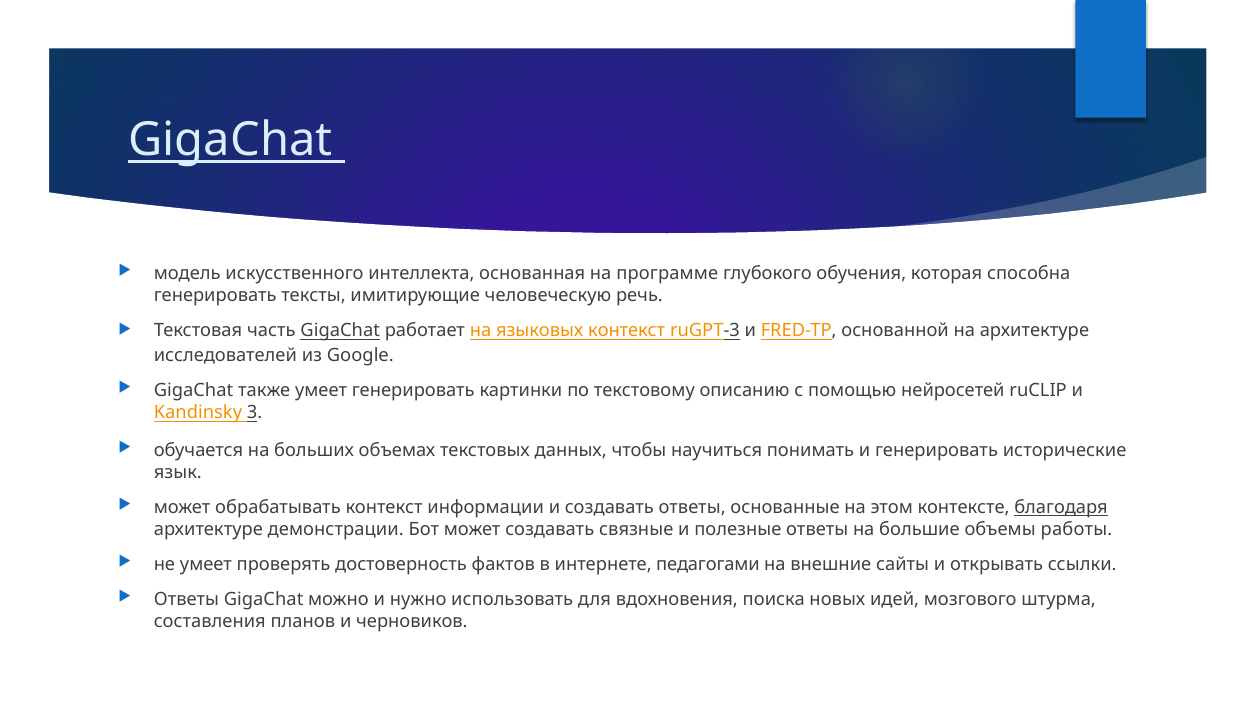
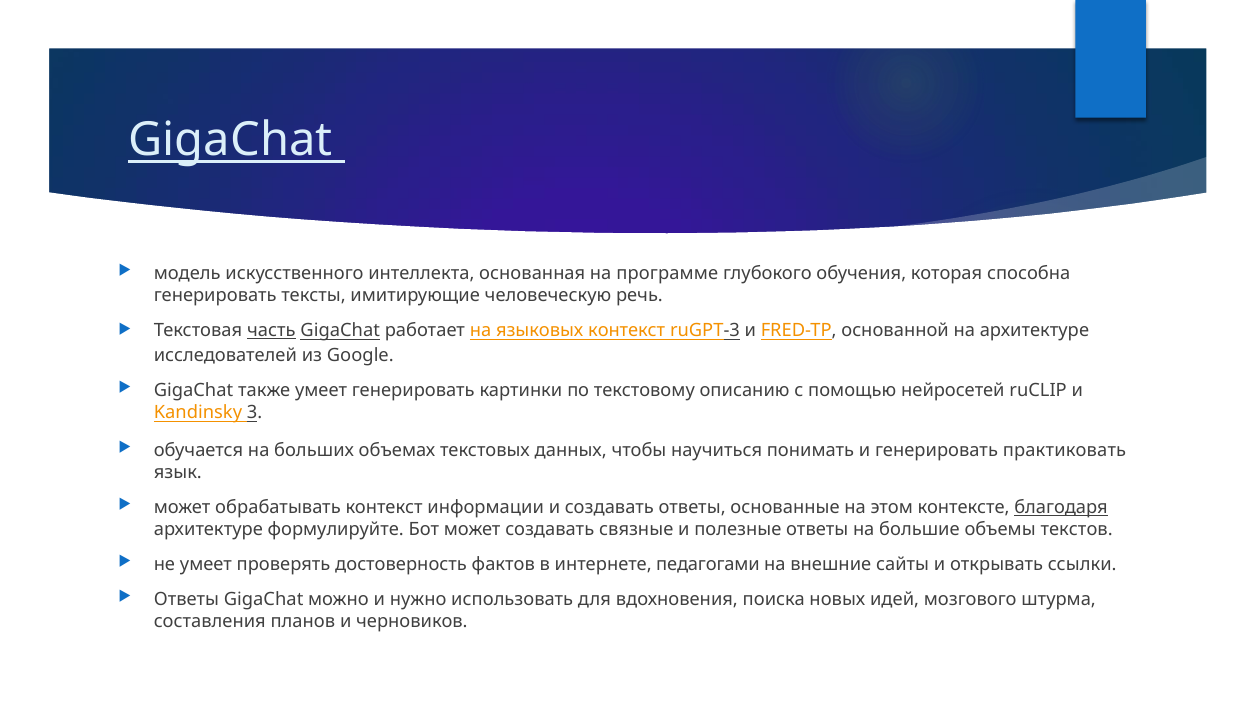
часть underline: none -> present
исторические: исторические -> практиковать
демонстрации: демонстрации -> формулируйте
работы: работы -> текстов
